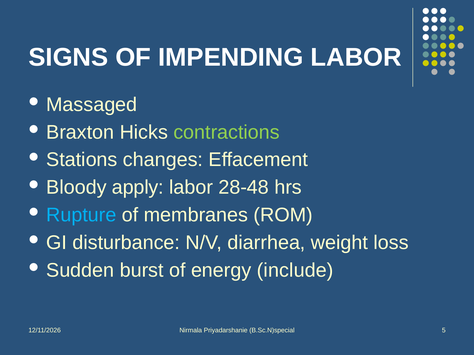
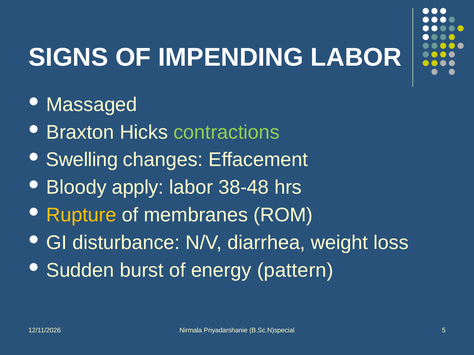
Stations: Stations -> Swelling
28-48: 28-48 -> 38-48
Rupture colour: light blue -> yellow
include: include -> pattern
